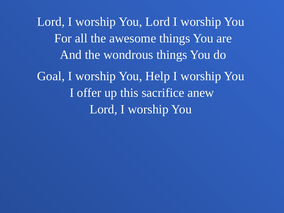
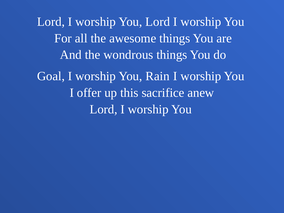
Help: Help -> Rain
